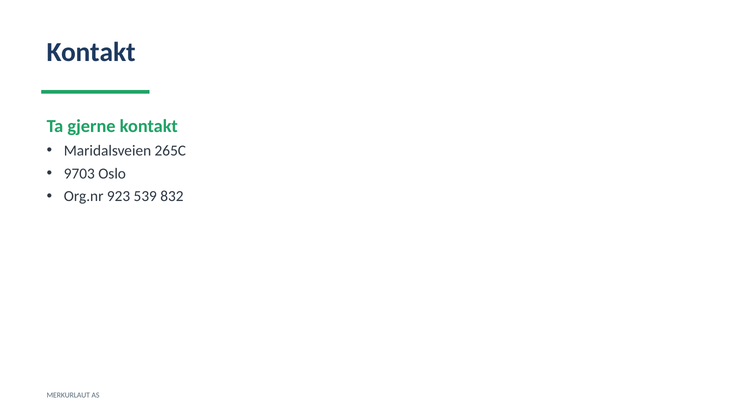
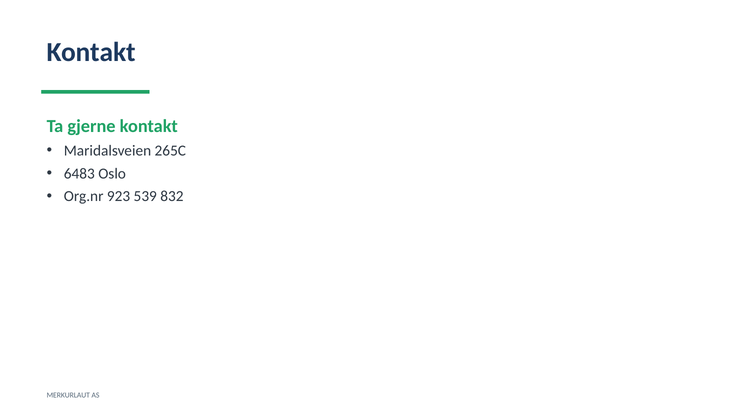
9703: 9703 -> 6483
